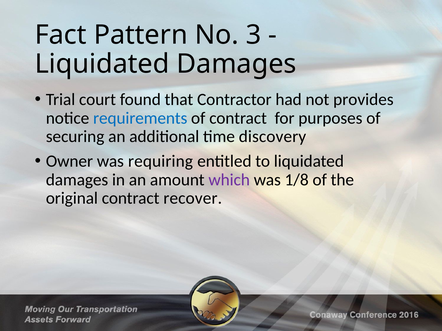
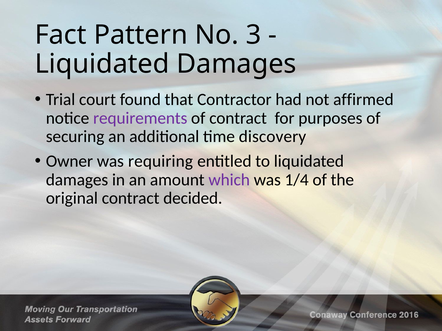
provides: provides -> affirmed
requirements colour: blue -> purple
1/8: 1/8 -> 1/4
recover: recover -> decided
